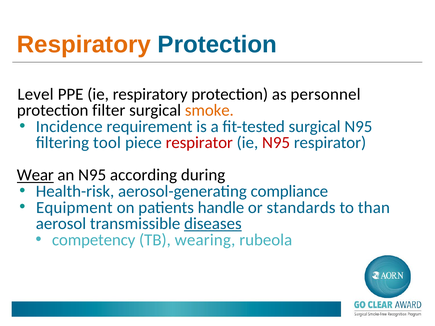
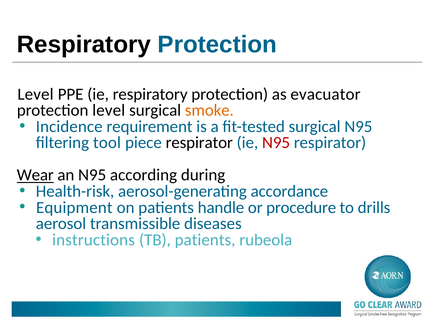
Respiratory at (84, 44) colour: orange -> black
personnel: personnel -> evacuator
protection filter: filter -> level
respirator at (199, 143) colour: red -> black
compliance: compliance -> accordance
standards: standards -> procedure
than: than -> drills
diseases underline: present -> none
competency: competency -> instructions
TB wearing: wearing -> patients
